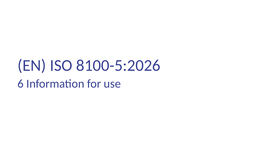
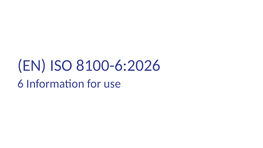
8100-5:2026: 8100-5:2026 -> 8100-6:2026
